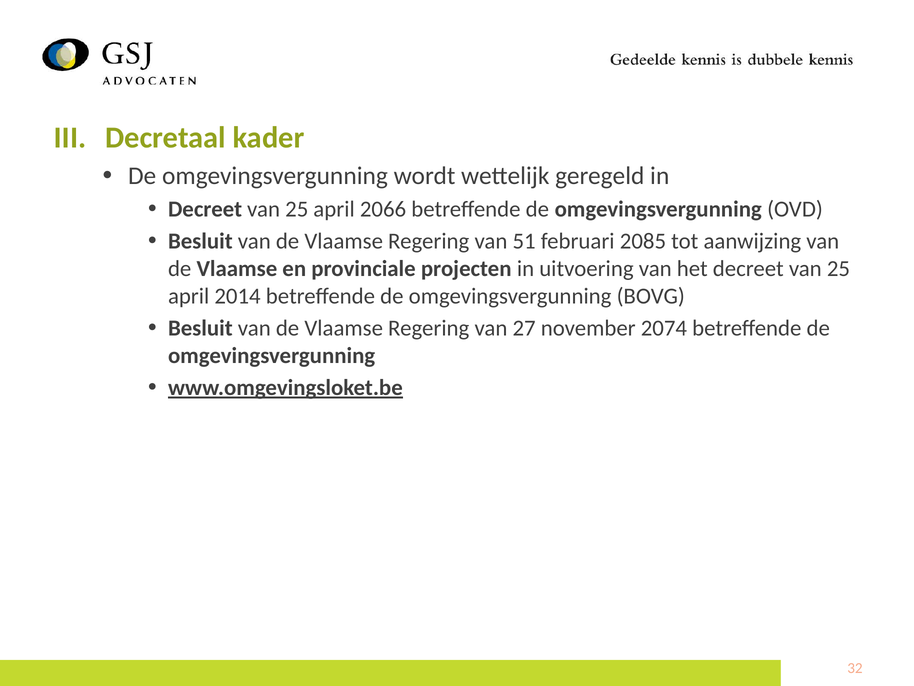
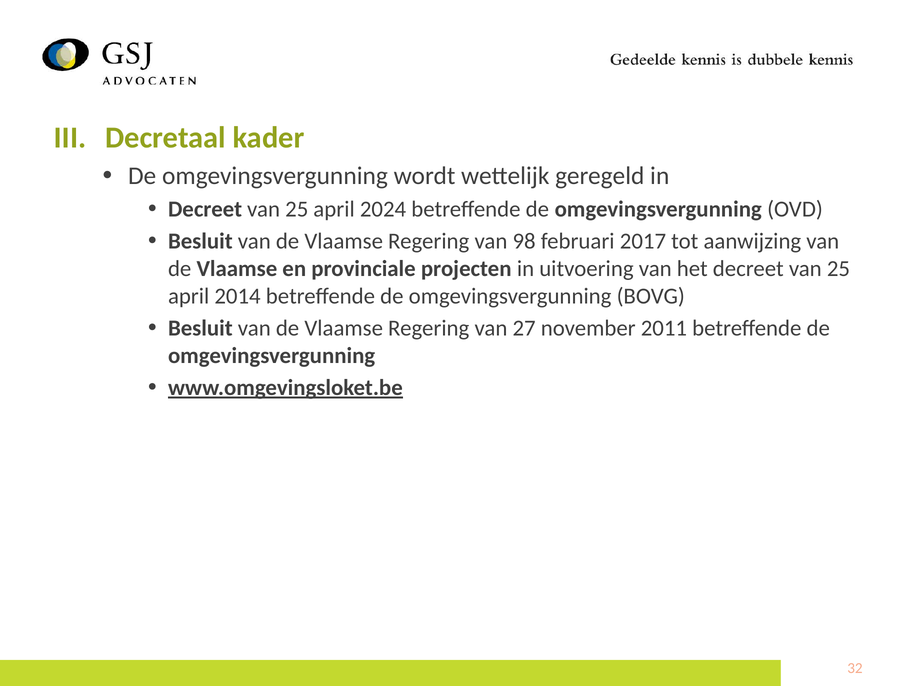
2066: 2066 -> 2024
51: 51 -> 98
2085: 2085 -> 2017
2074: 2074 -> 2011
